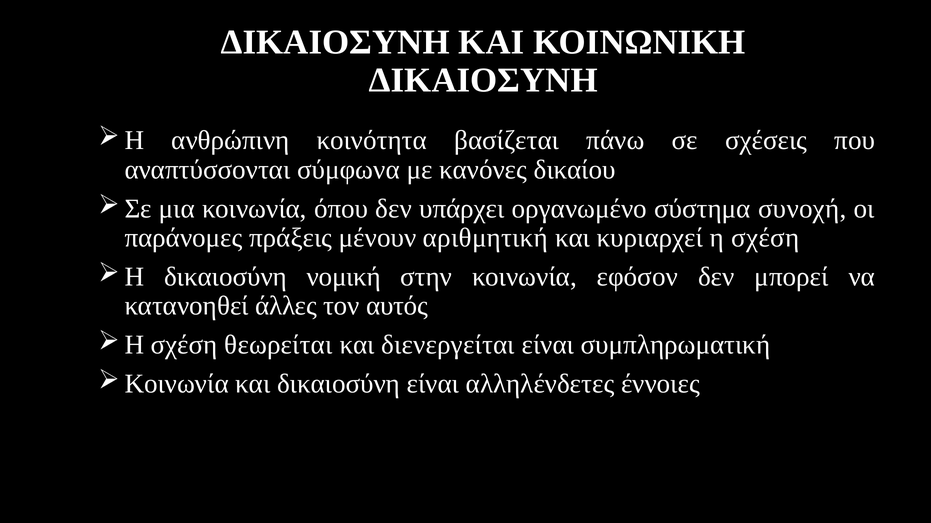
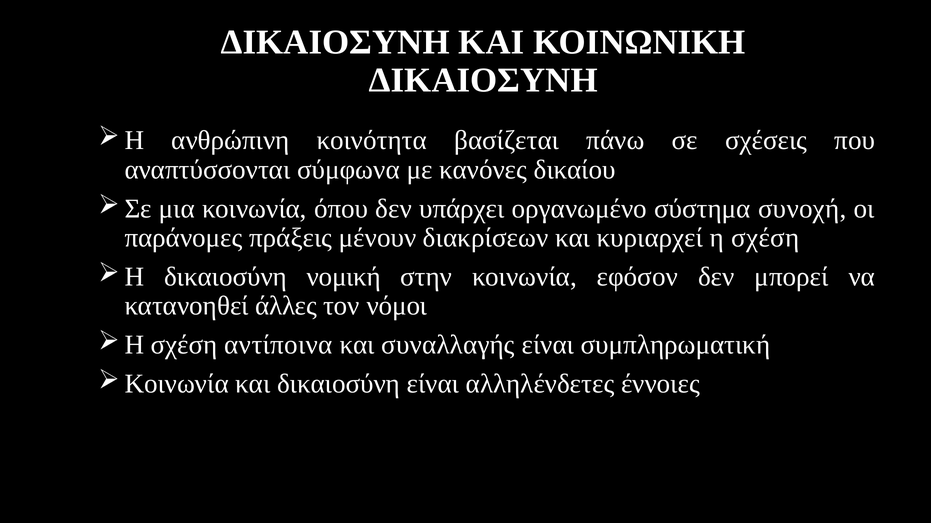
αριθμητική: αριθμητική -> διακρίσεων
αυτός: αυτός -> νόμοι
θεωρείται: θεωρείται -> αντίποινα
διενεργείται: διενεργείται -> συναλλαγής
